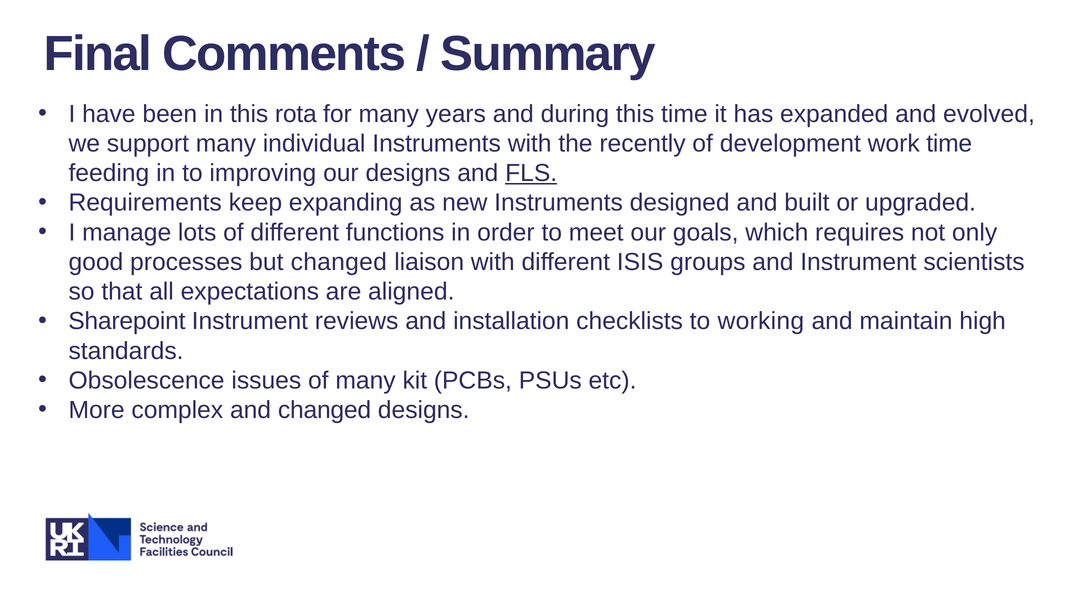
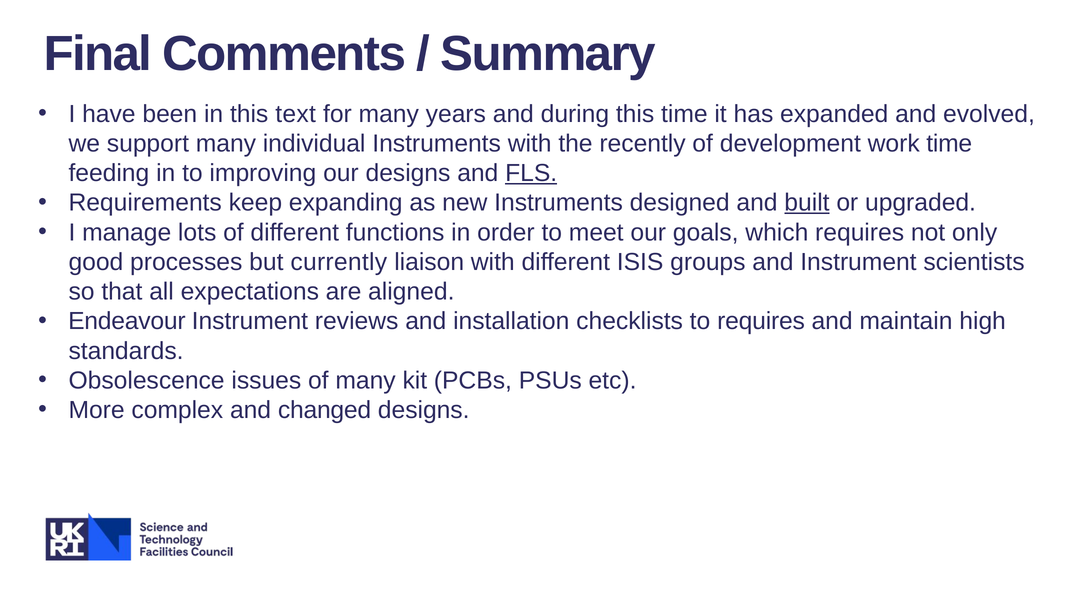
rota: rota -> text
built underline: none -> present
but changed: changed -> currently
Sharepoint: Sharepoint -> Endeavour
to working: working -> requires
